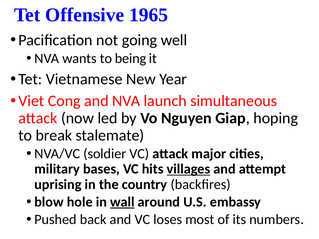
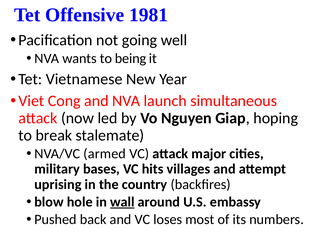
1965: 1965 -> 1981
soldier: soldier -> armed
villages underline: present -> none
